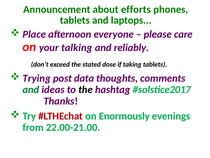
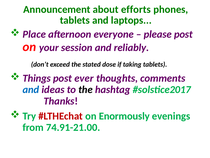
please care: care -> post
talking: talking -> session
Trying: Trying -> Things
data: data -> ever
and at (31, 89) colour: green -> blue
22.00-21.00: 22.00-21.00 -> 74.91-21.00
